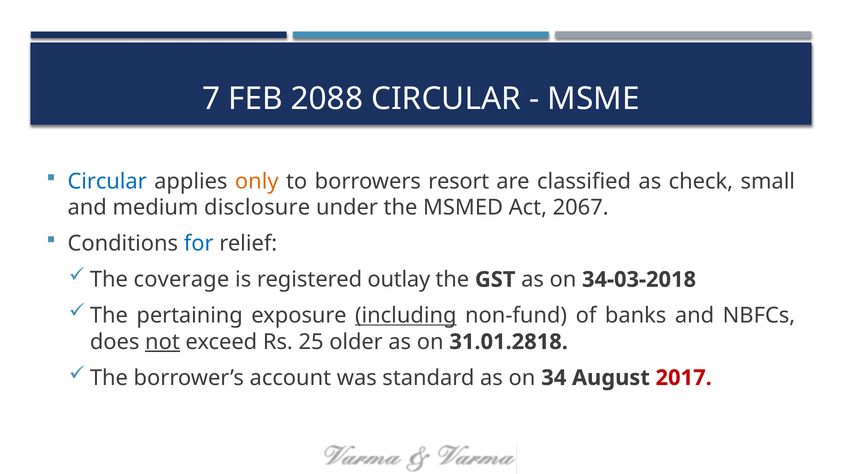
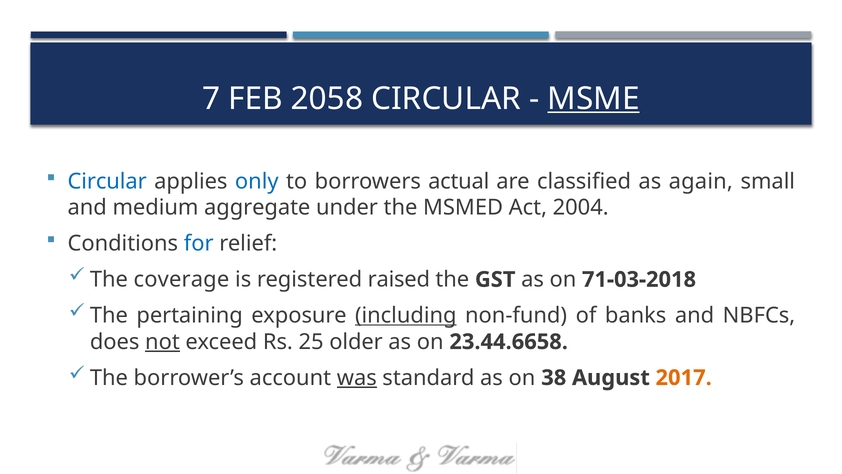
2088: 2088 -> 2058
MSME underline: none -> present
only colour: orange -> blue
resort: resort -> actual
check: check -> again
disclosure: disclosure -> aggregate
2067: 2067 -> 2004
outlay: outlay -> raised
34-03-2018: 34-03-2018 -> 71-03-2018
31.01.2818: 31.01.2818 -> 23.44.6658
was underline: none -> present
34: 34 -> 38
2017 colour: red -> orange
